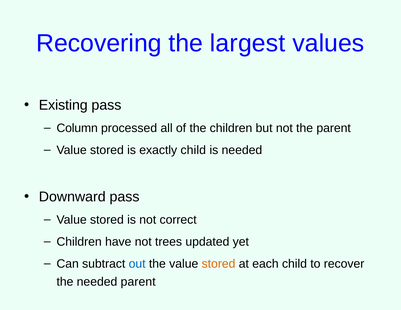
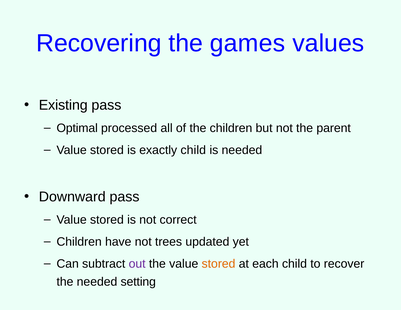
largest: largest -> games
Column: Column -> Optimal
out colour: blue -> purple
needed parent: parent -> setting
